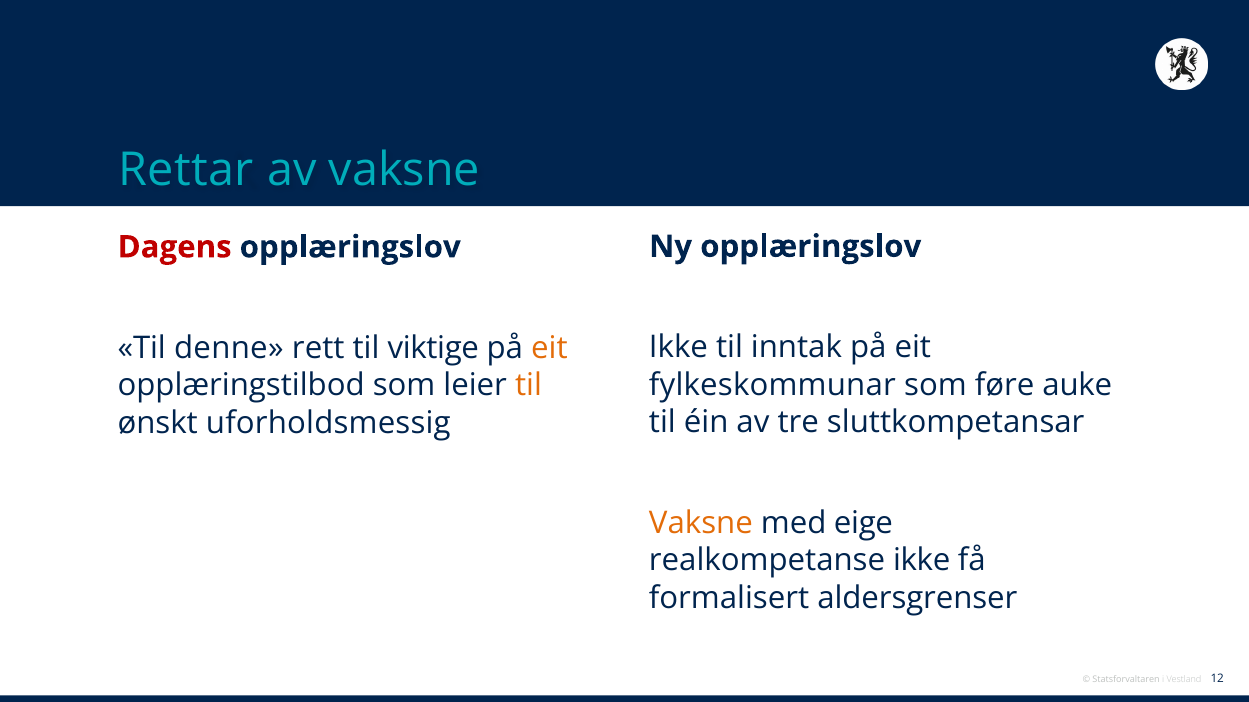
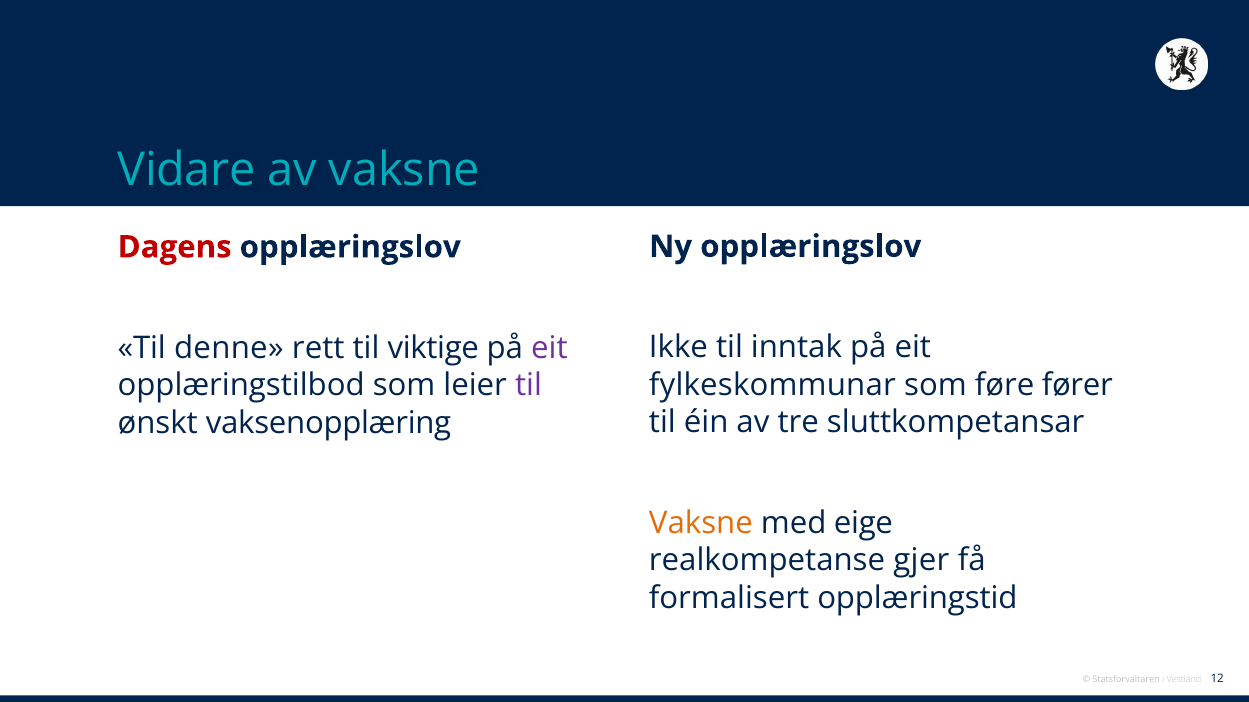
Rettar: Rettar -> Vidare
eit at (549, 348) colour: orange -> purple
auke: auke -> fører
til at (529, 386) colour: orange -> purple
uforholdsmessig: uforholdsmessig -> vaksenopplæring
realkompetanse ikke: ikke -> gjer
aldersgrenser: aldersgrenser -> opplæringstid
